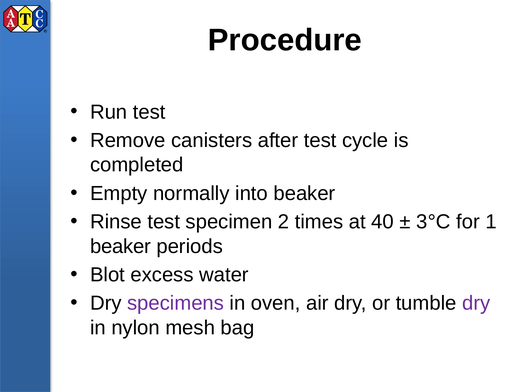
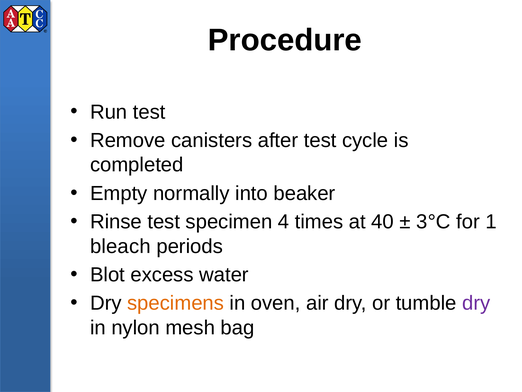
2: 2 -> 4
beaker at (121, 246): beaker -> bleach
specimens colour: purple -> orange
